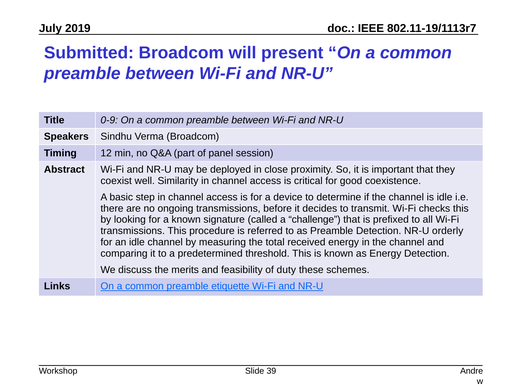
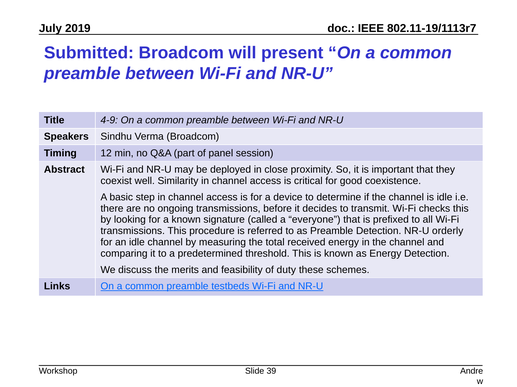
0-9: 0-9 -> 4-9
challenge: challenge -> everyone
etiquette: etiquette -> testbeds
